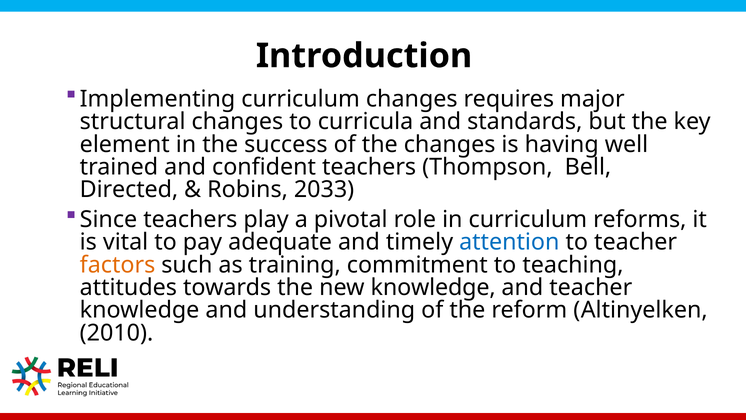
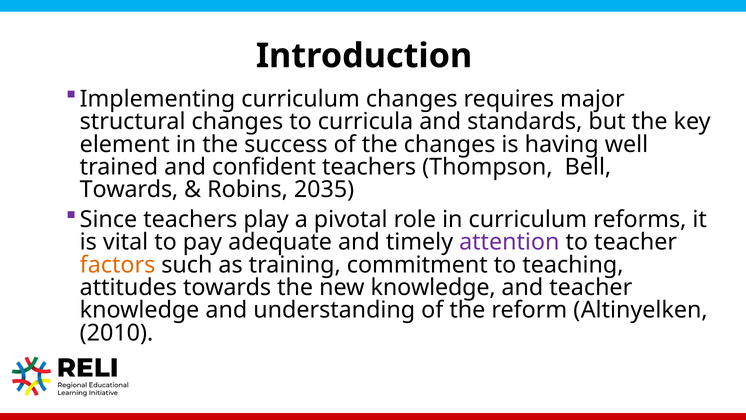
Directed at (129, 190): Directed -> Towards
2033: 2033 -> 2035
attention colour: blue -> purple
